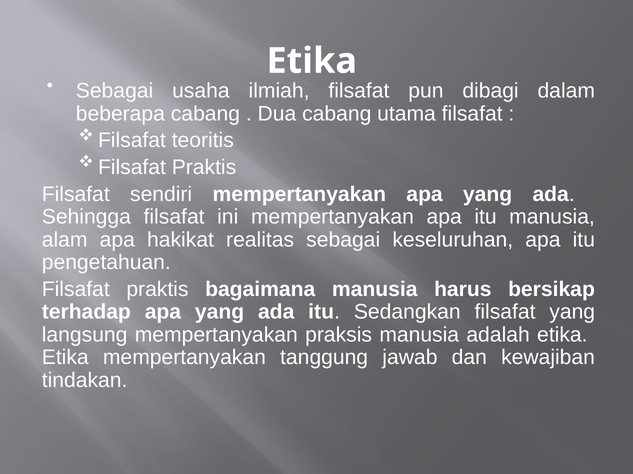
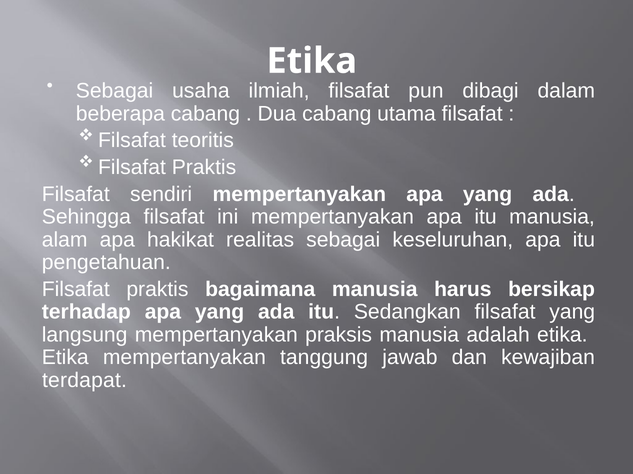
tindakan: tindakan -> terdapat
